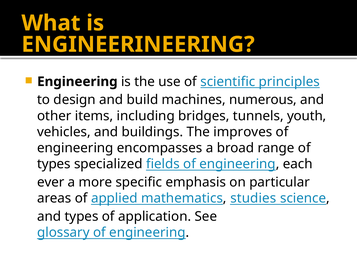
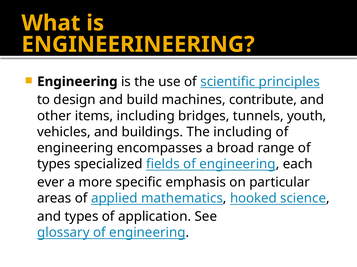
numerous: numerous -> contribute
The improves: improves -> including
studies: studies -> hooked
